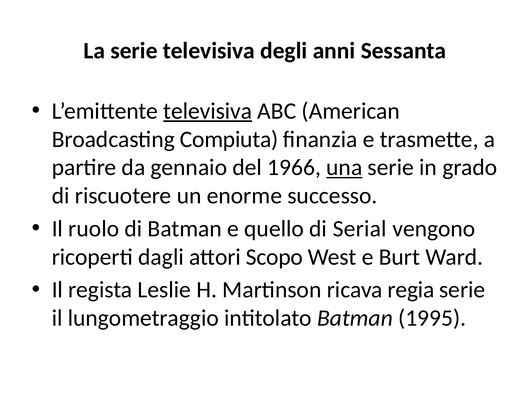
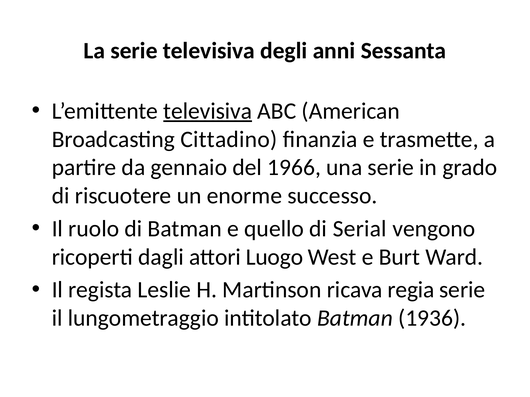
Compiuta: Compiuta -> Cittadino
una underline: present -> none
Scopo: Scopo -> Luogo
1995: 1995 -> 1936
